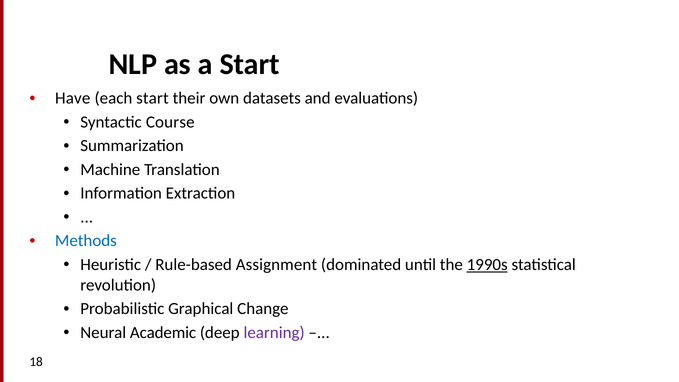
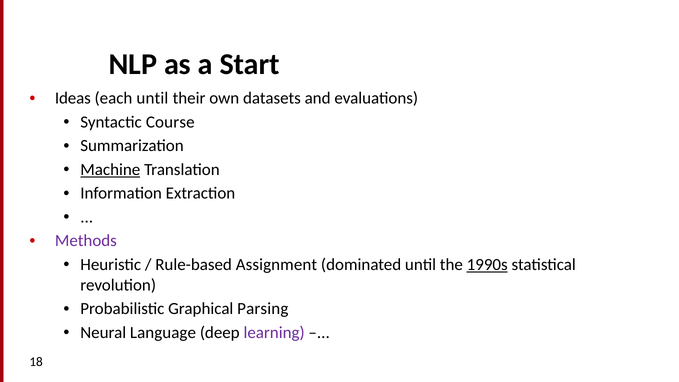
Have: Have -> Ideas
each start: start -> until
Machine underline: none -> present
Methods colour: blue -> purple
Change: Change -> Parsing
Academic: Academic -> Language
